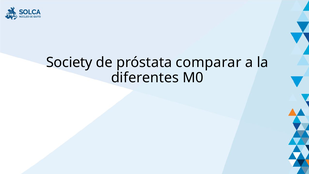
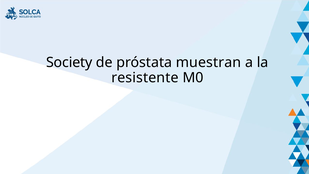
comparar: comparar -> muestran
diferentes: diferentes -> resistente
